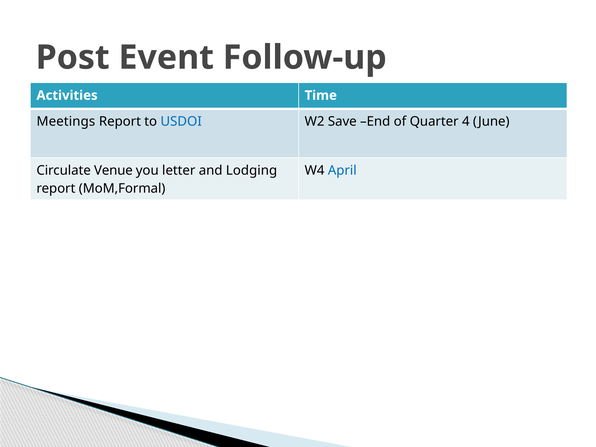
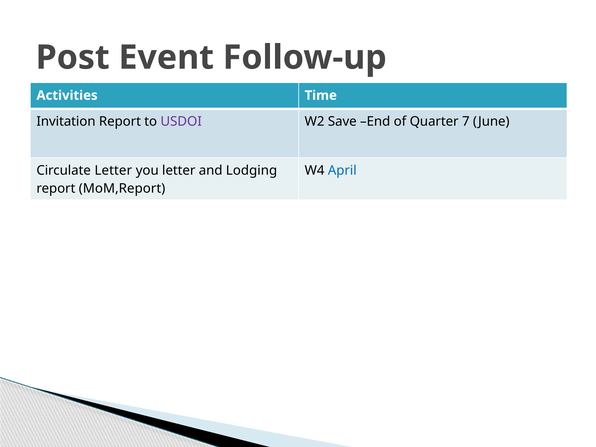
Meetings: Meetings -> Invitation
USDOI colour: blue -> purple
4: 4 -> 7
Circulate Venue: Venue -> Letter
MoM,Formal: MoM,Formal -> MoM,Report
